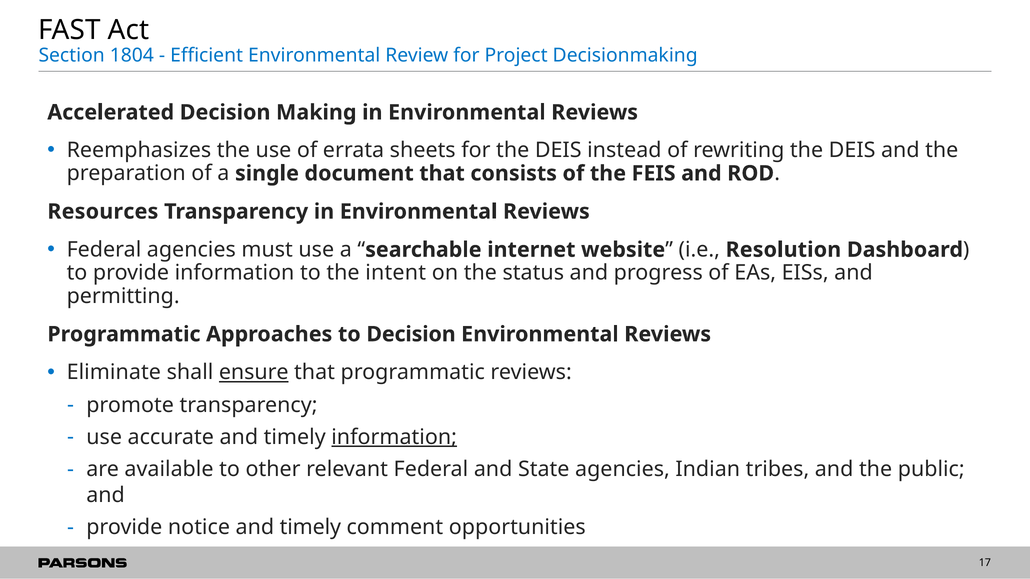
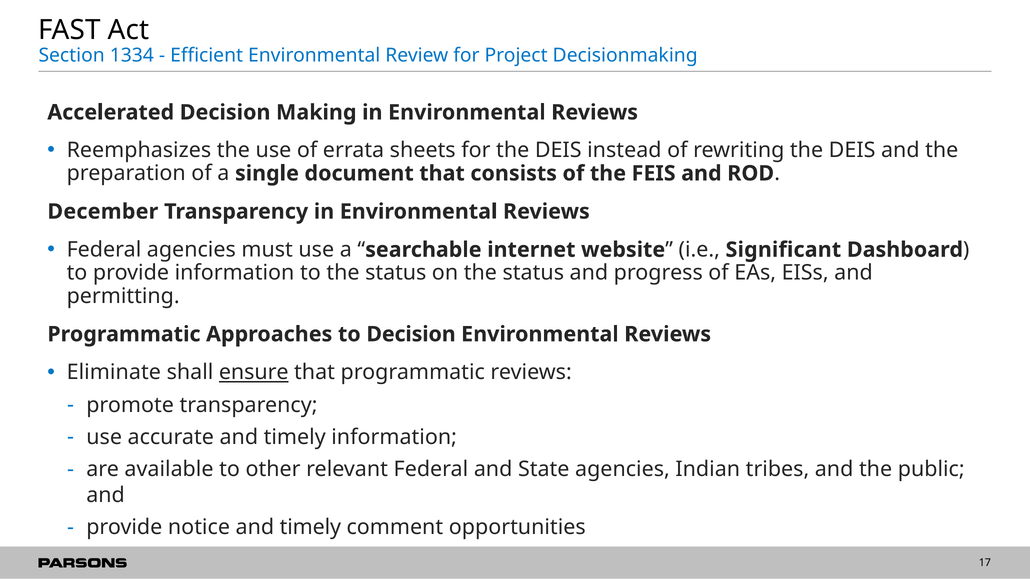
1804: 1804 -> 1334
Resources: Resources -> December
Resolution: Resolution -> Significant
to the intent: intent -> status
information at (394, 437) underline: present -> none
